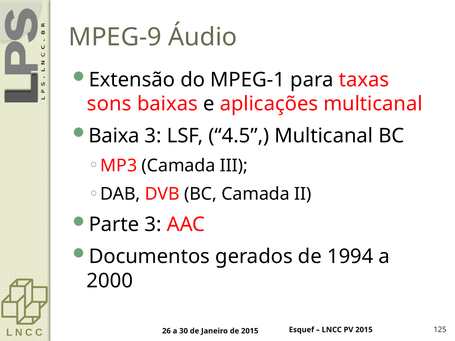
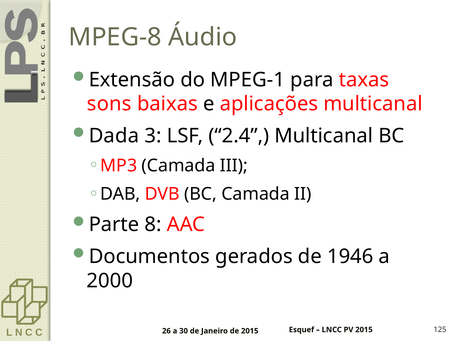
MPEG-9: MPEG-9 -> MPEG-8
Baixa: Baixa -> Dada
4.5: 4.5 -> 2.4
Parte 3: 3 -> 8
1994: 1994 -> 1946
